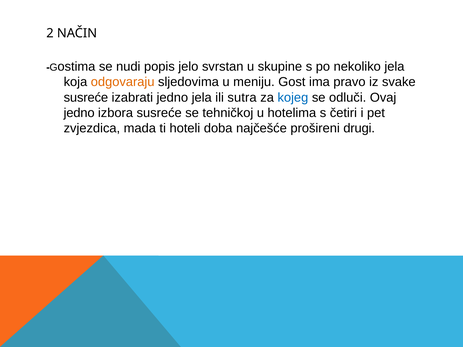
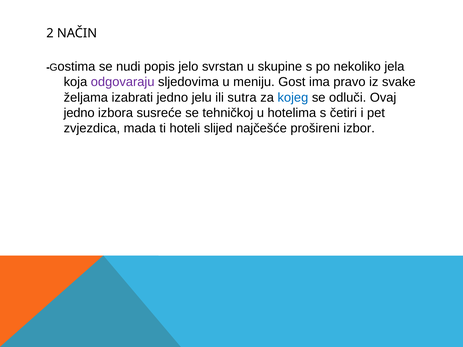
odgovaraju colour: orange -> purple
susreće at (86, 98): susreće -> željama
jedno jela: jela -> jelu
doba: doba -> slijed
drugi: drugi -> izbor
